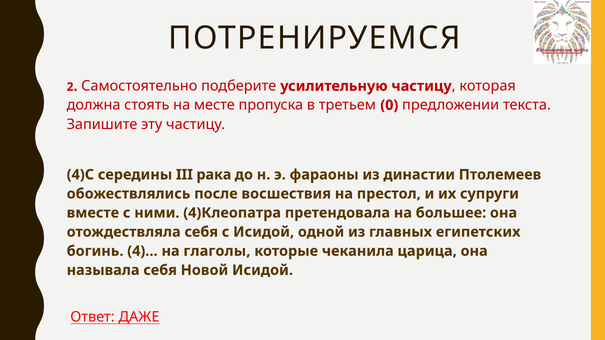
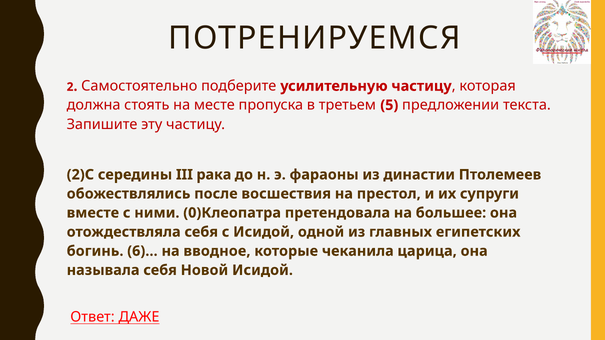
0: 0 -> 5
4)С: 4)С -> 2)С
4)Клеопатра: 4)Клеопатра -> 0)Клеопатра
4)…: 4)… -> 6)…
глаголы: глаголы -> вводное
